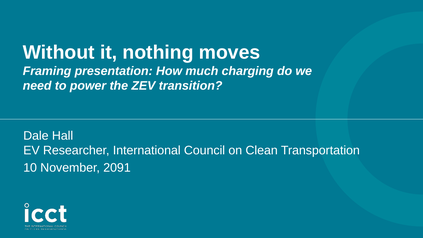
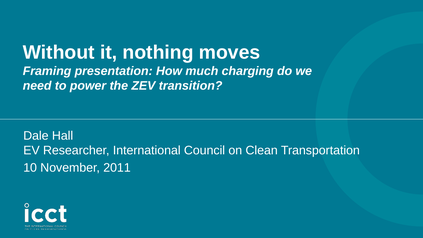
2091: 2091 -> 2011
